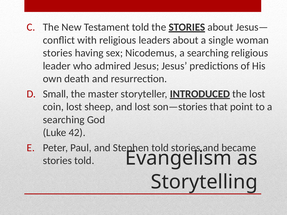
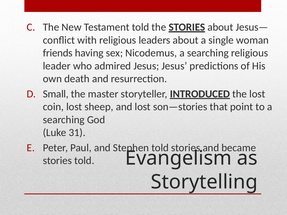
stories at (58, 53): stories -> friends
42: 42 -> 31
